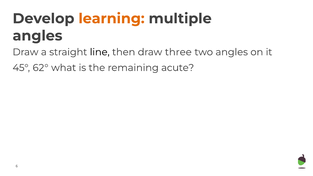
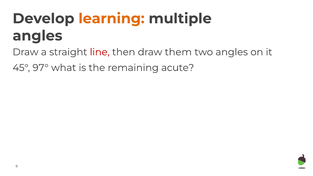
line colour: black -> red
three: three -> them
62°: 62° -> 97°
